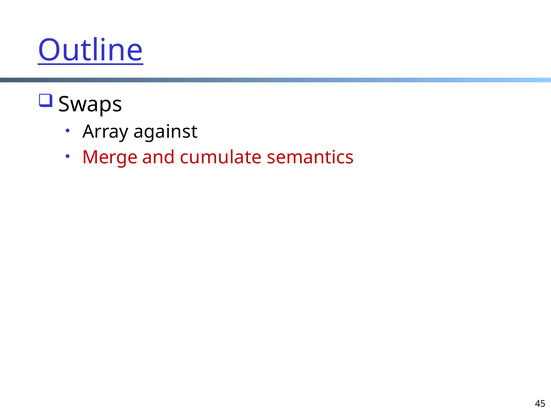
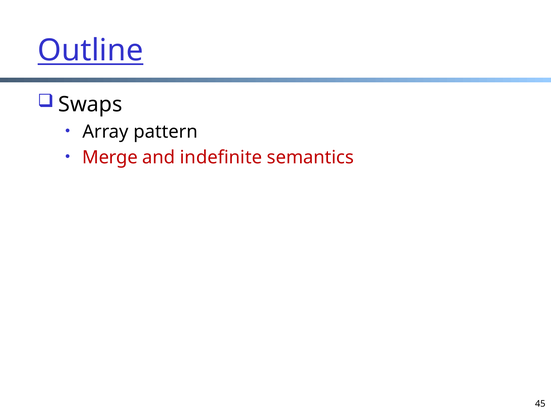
against: against -> pattern
cumulate: cumulate -> indefinite
